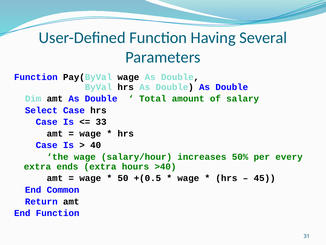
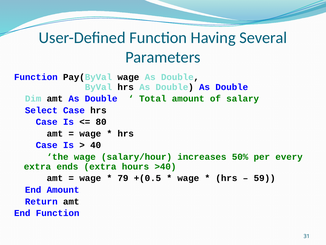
33: 33 -> 80
50: 50 -> 79
45: 45 -> 59
End Common: Common -> Amount
